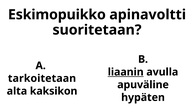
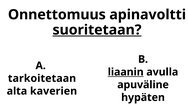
Eskimopuikko: Eskimopuikko -> Onnettomuus
suoritetaan underline: none -> present
kaksikon: kaksikon -> kaverien
